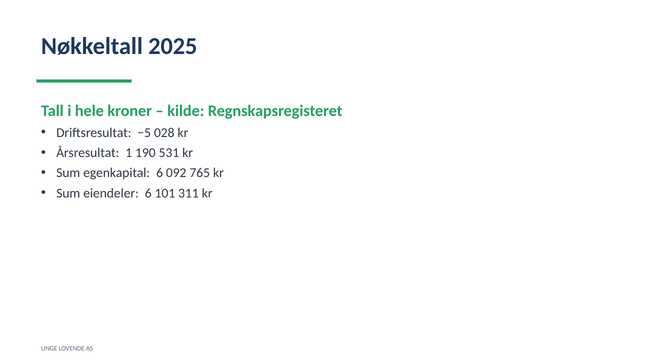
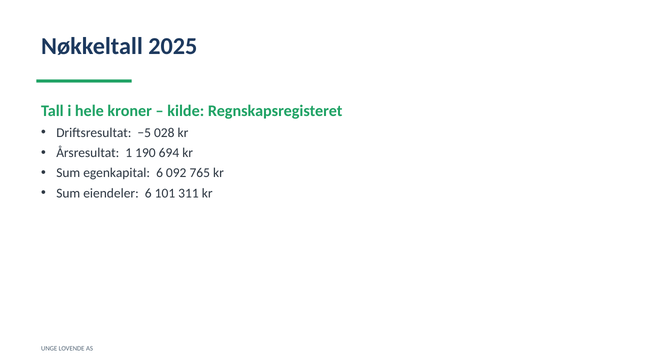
531: 531 -> 694
